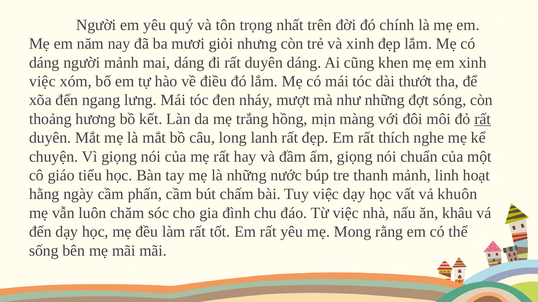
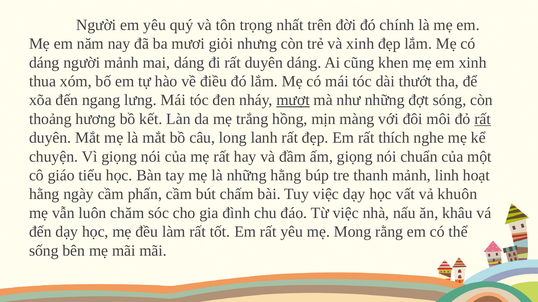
việc at (42, 81): việc -> thua
mượt underline: none -> present
những nước: nước -> hằng
